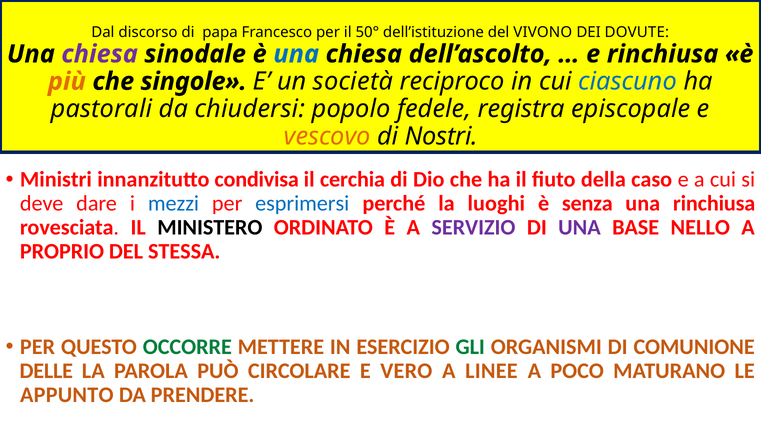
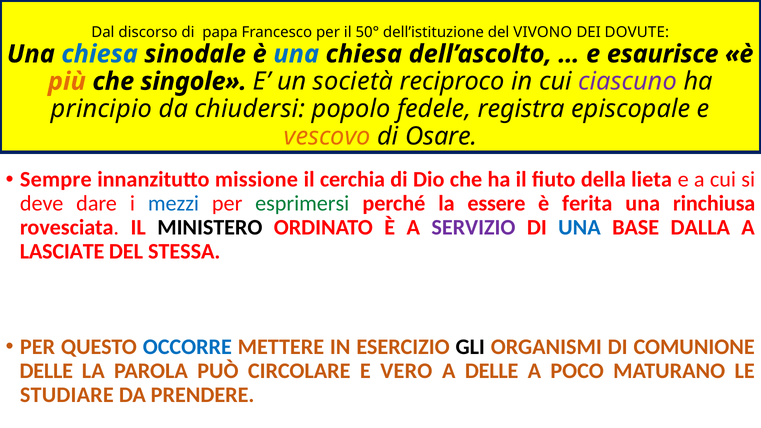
chiesa at (100, 54) colour: purple -> blue
e rinchiusa: rinchiusa -> esaurisce
ciascuno colour: blue -> purple
pastorali: pastorali -> principio
Nostri: Nostri -> Osare
Ministri: Ministri -> Sempre
condivisa: condivisa -> missione
caso: caso -> lieta
esprimersi colour: blue -> green
luoghi: luoghi -> essere
senza: senza -> ferita
UNA at (579, 227) colour: purple -> blue
NELLO: NELLO -> DALLA
PROPRIO: PROPRIO -> LASCIATE
OCCORRE colour: green -> blue
GLI colour: green -> black
A LINEE: LINEE -> DELLE
APPUNTO: APPUNTO -> STUDIARE
